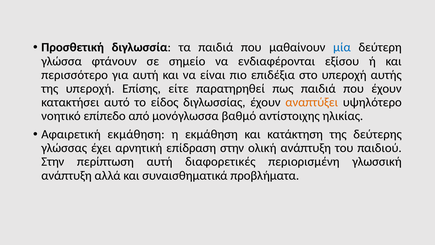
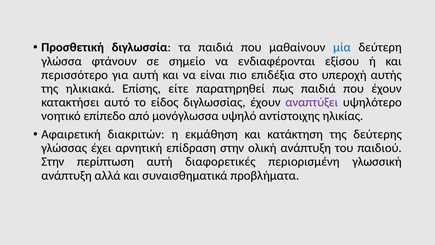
της υπεροχή: υπεροχή -> ηλικιακά
αναπτύξει colour: orange -> purple
βαθμό: βαθμό -> υψηλό
Αφαιρετική εκμάθηση: εκμάθηση -> διακριτών
